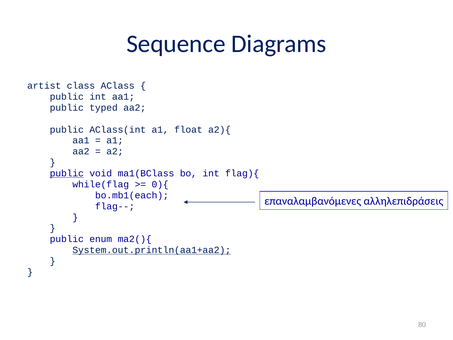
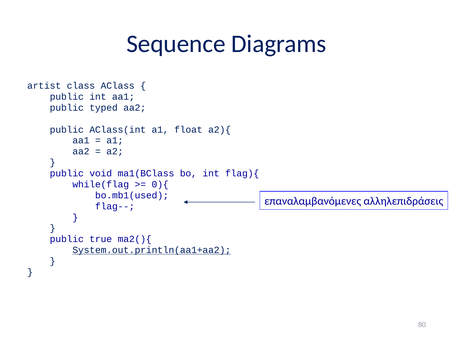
public at (67, 173) underline: present -> none
bo.mb1(each: bo.mb1(each -> bo.mb1(used
enum: enum -> true
